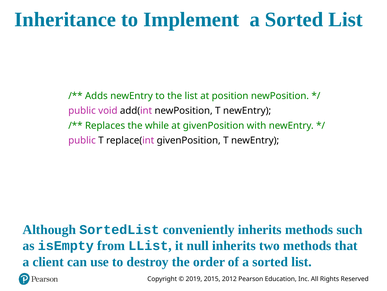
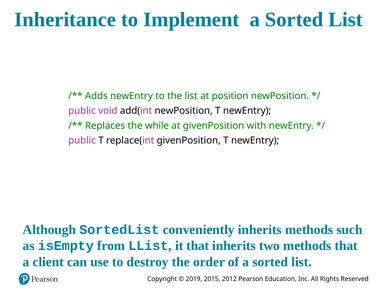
it null: null -> that
